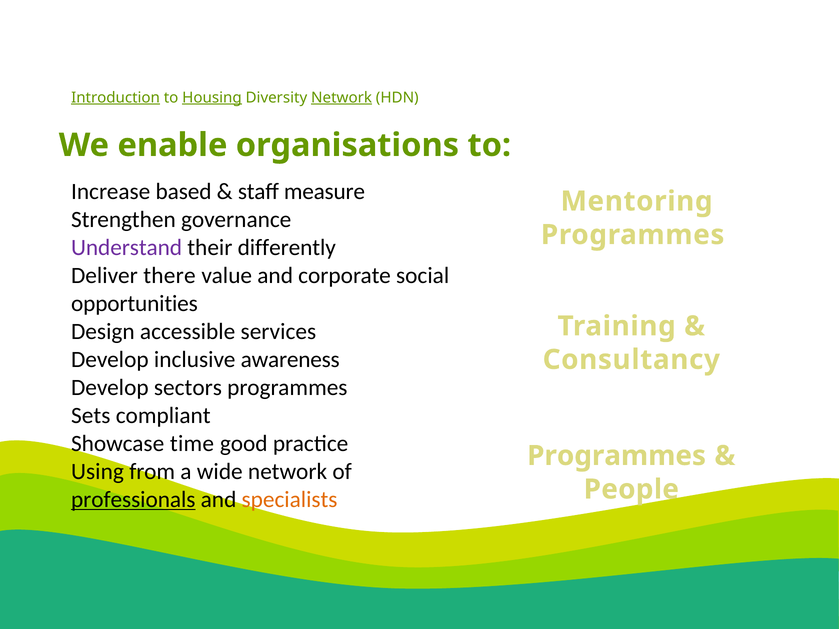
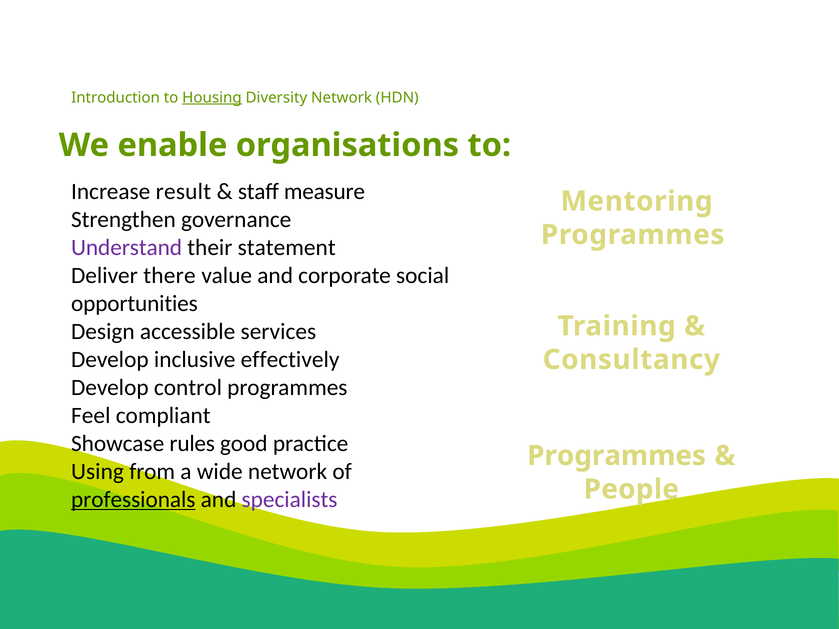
Introduction underline: present -> none
Network at (342, 98) underline: present -> none
based: based -> result
differently: differently -> statement
awareness: awareness -> effectively
sectors: sectors -> control
Sets: Sets -> Feel
time: time -> rules
specialists colour: orange -> purple
